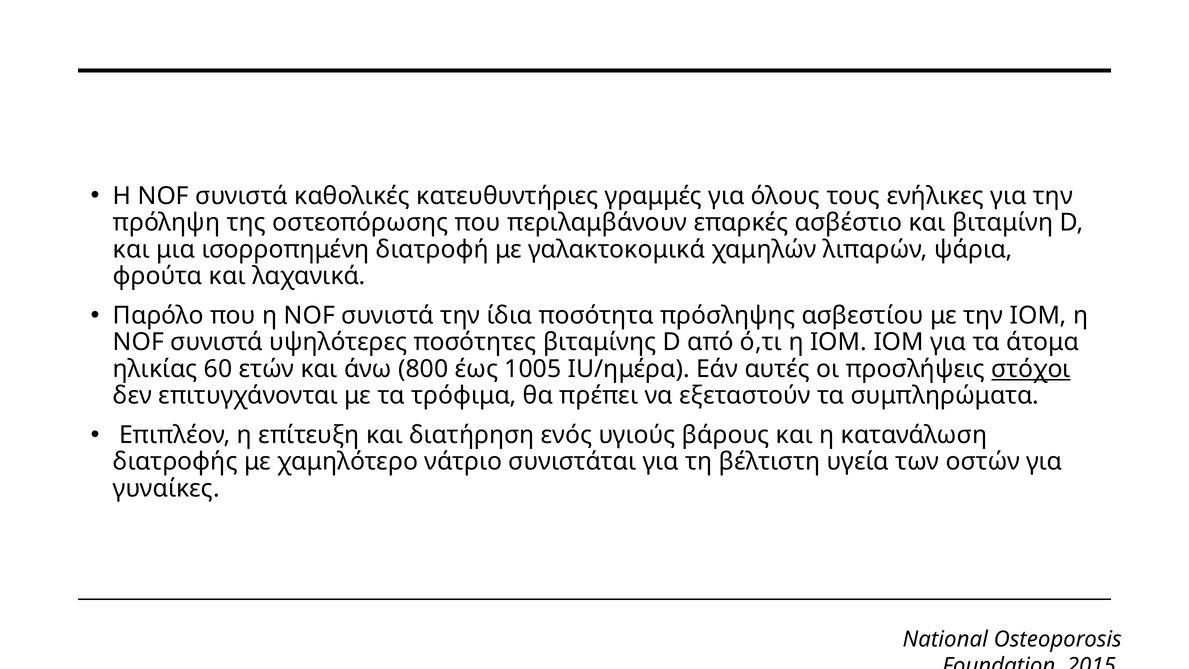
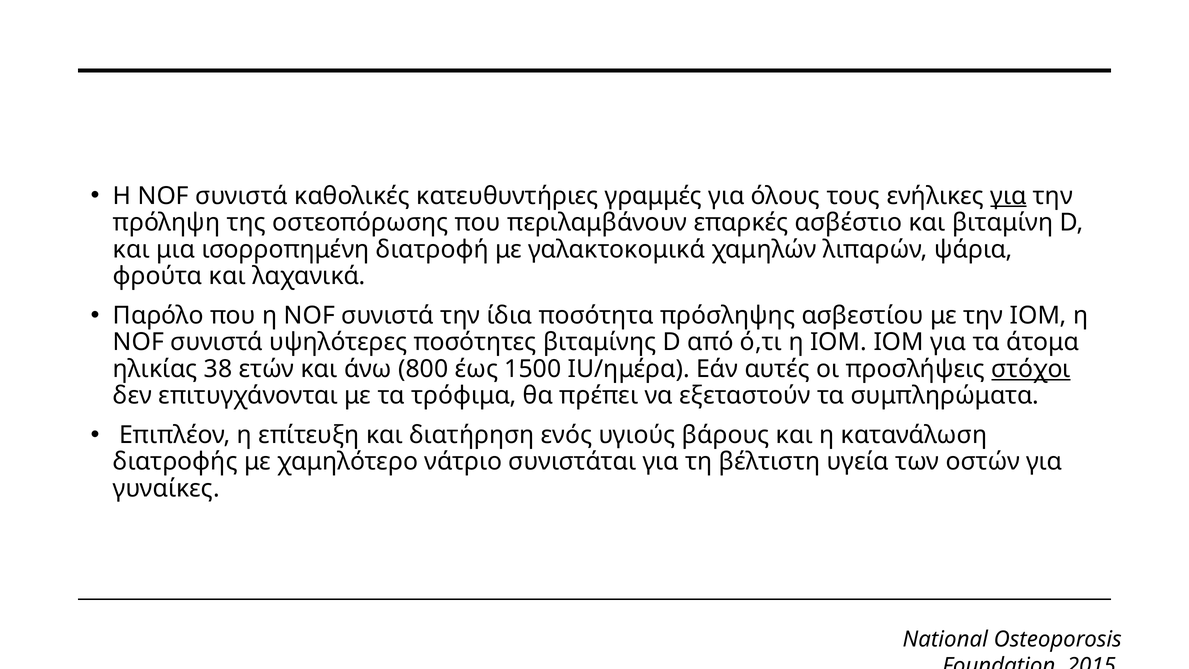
για at (1009, 196) underline: none -> present
60: 60 -> 38
1005: 1005 -> 1500
